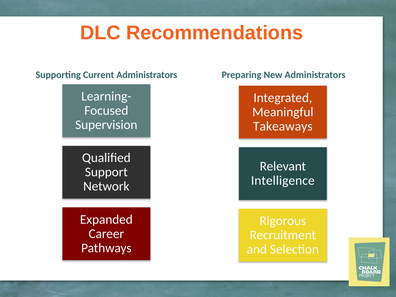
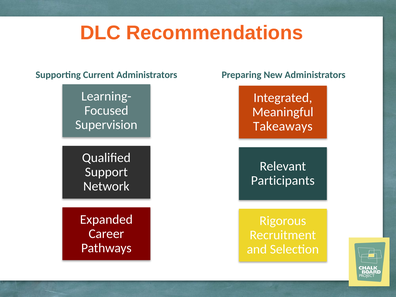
Intelligence: Intelligence -> Participants
